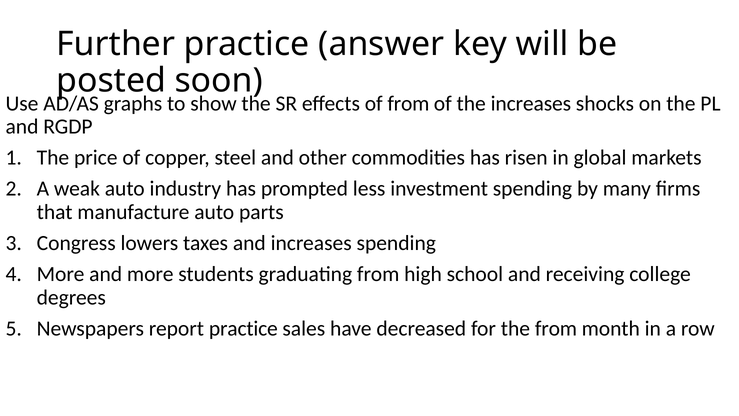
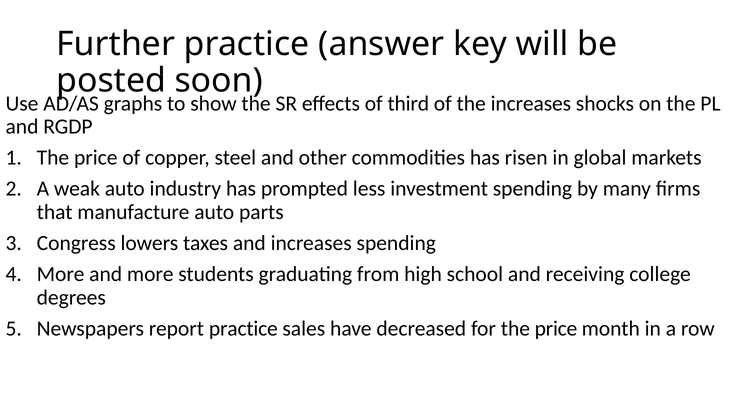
of from: from -> third
for the from: from -> price
